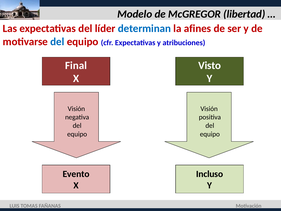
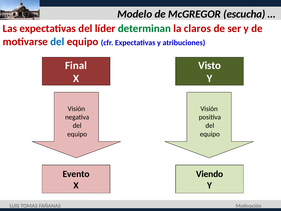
libertad: libertad -> escucha
determinan colour: blue -> green
afines: afines -> claros
Incluso: Incluso -> Viendo
